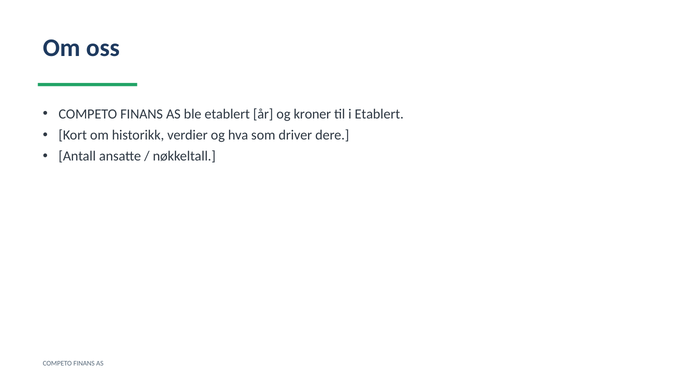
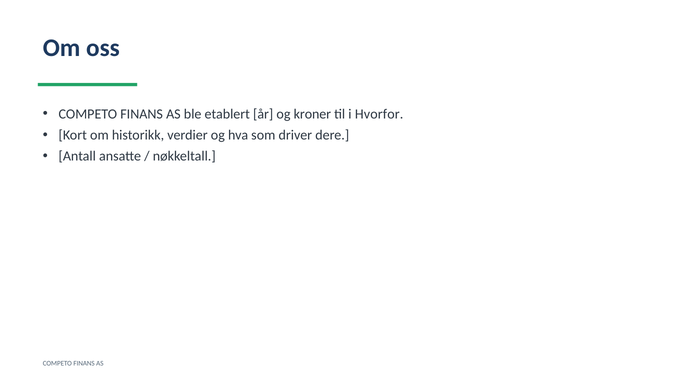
i Etablert: Etablert -> Hvorfor
